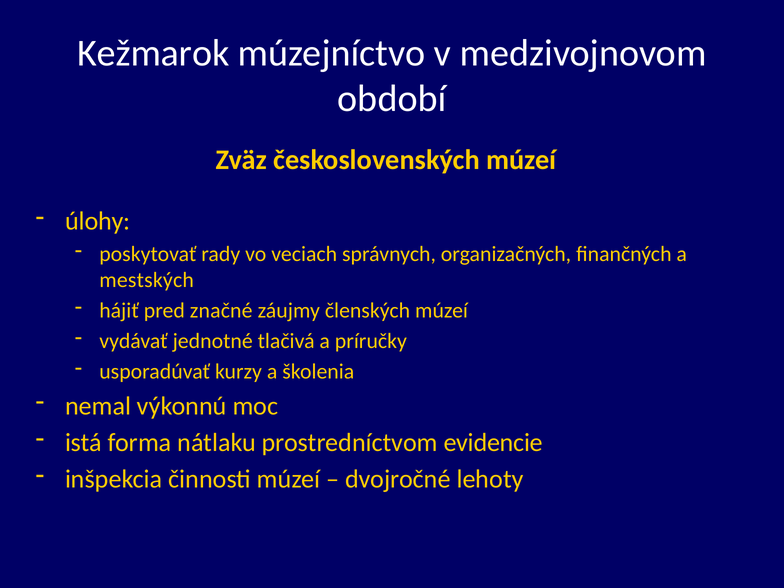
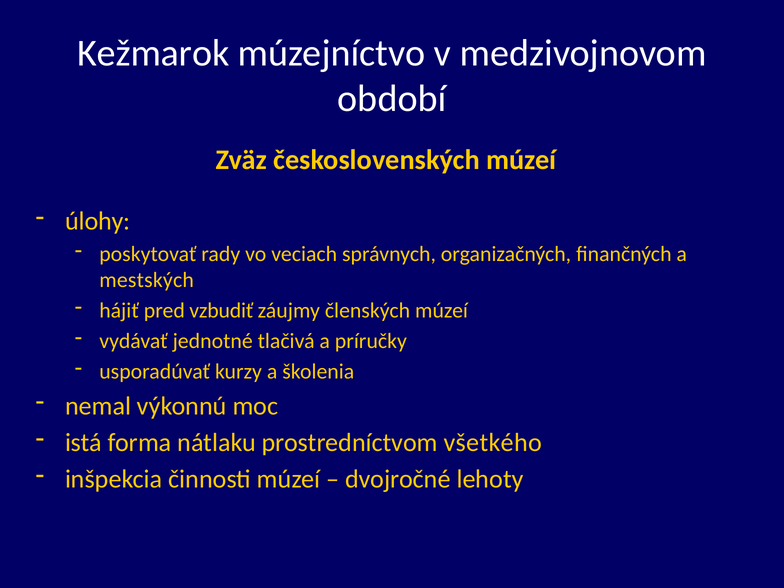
značné: značné -> vzbudiť
evidencie: evidencie -> všetkého
